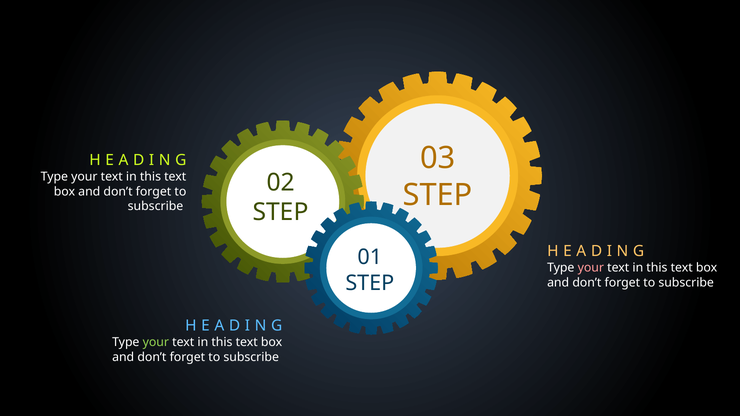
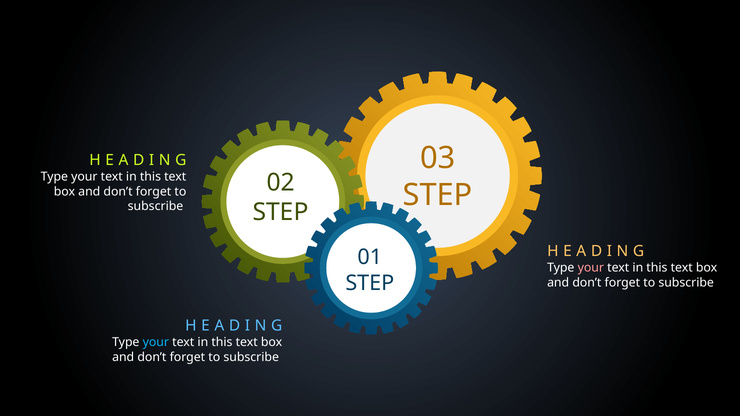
your at (156, 342) colour: light green -> light blue
